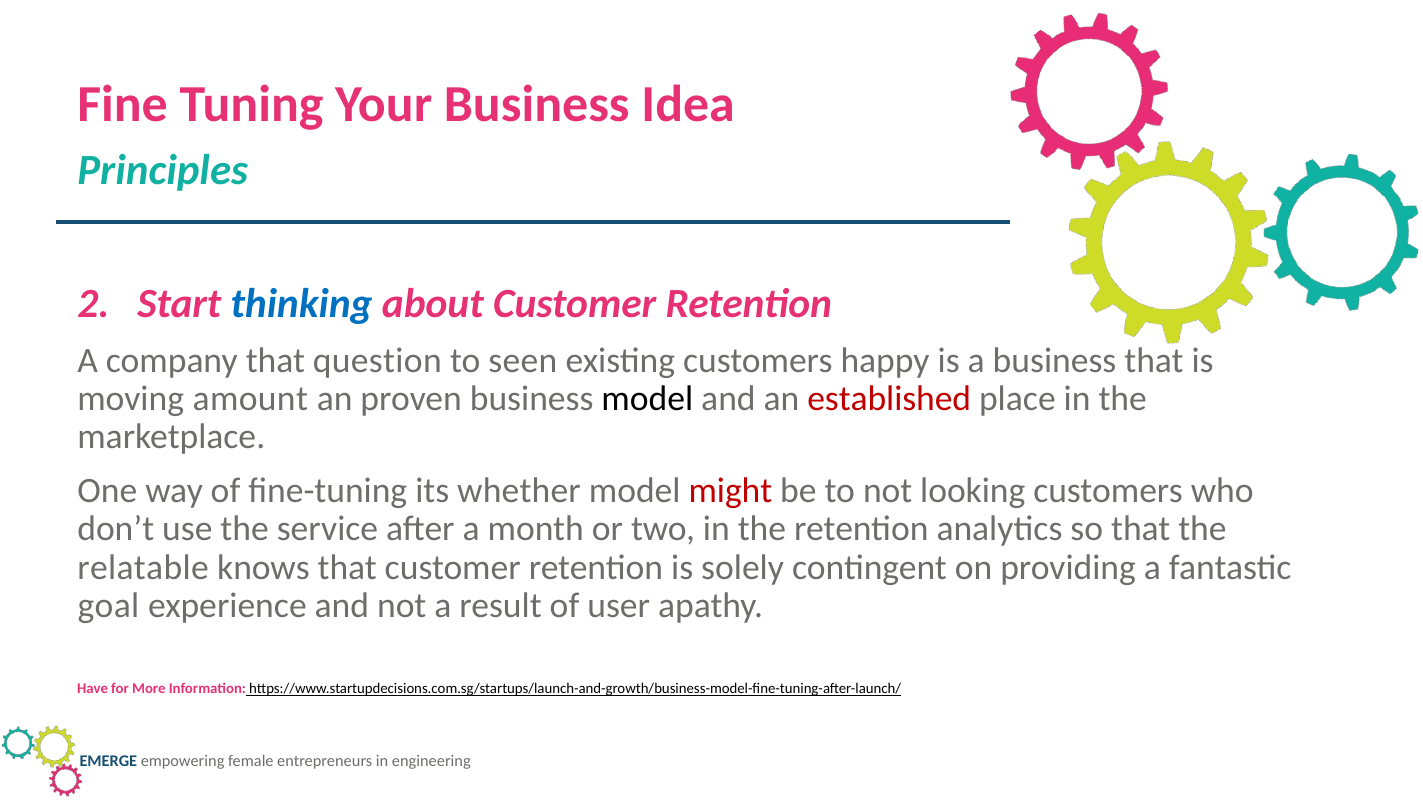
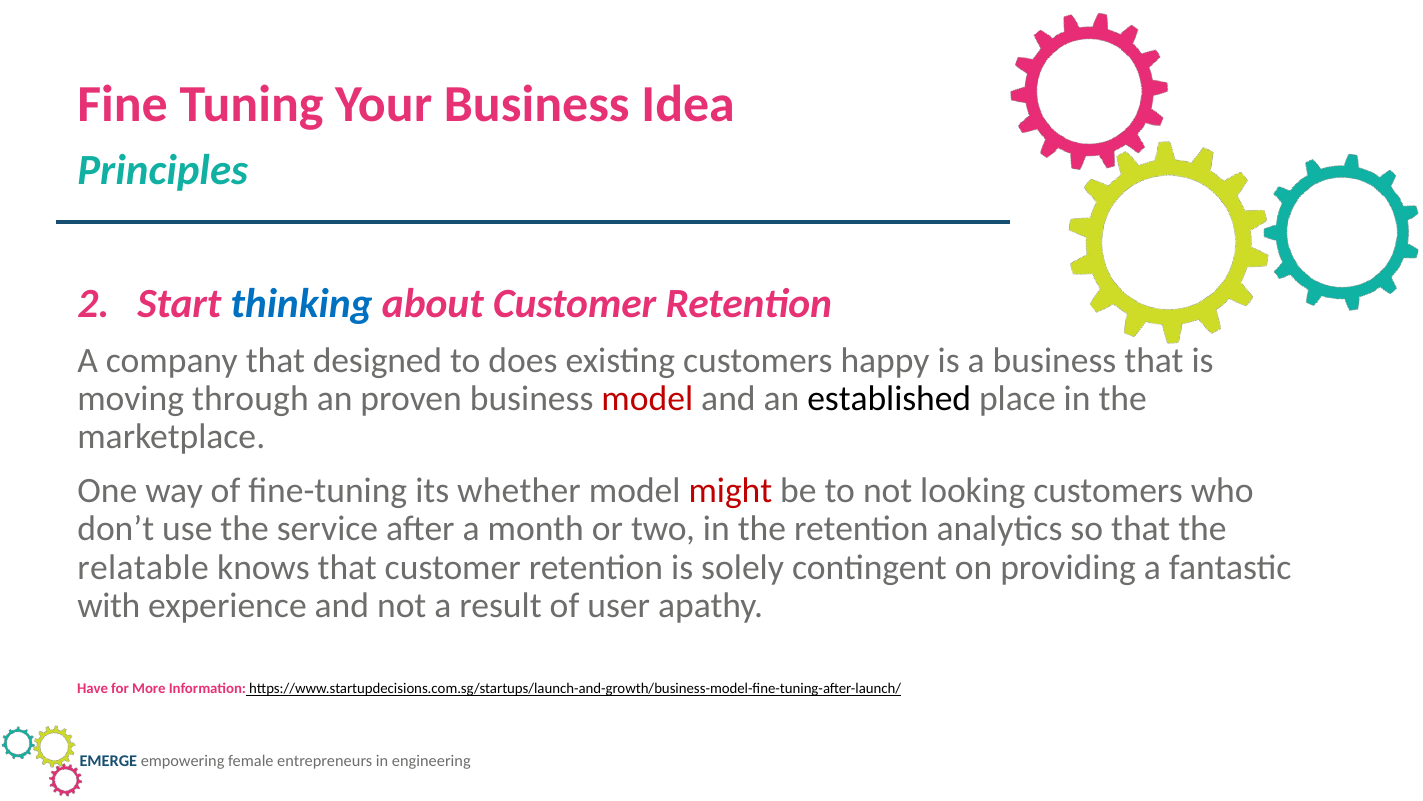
question: question -> designed
seen: seen -> does
amount: amount -> through
model at (647, 398) colour: black -> red
established colour: red -> black
goal: goal -> with
